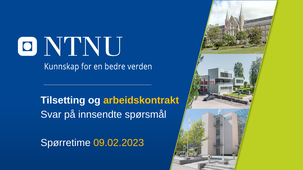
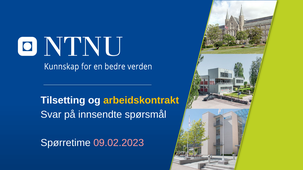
09.02.2023 colour: yellow -> pink
